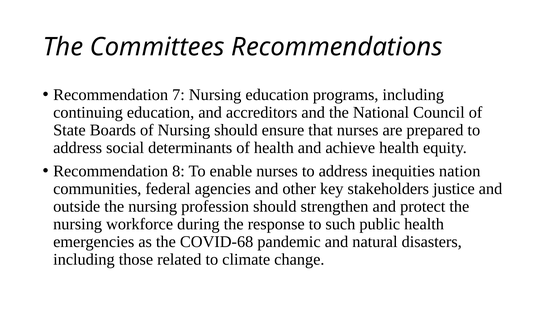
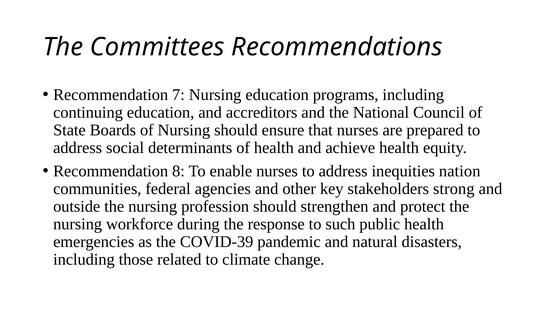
justice: justice -> strong
COVID-68: COVID-68 -> COVID-39
